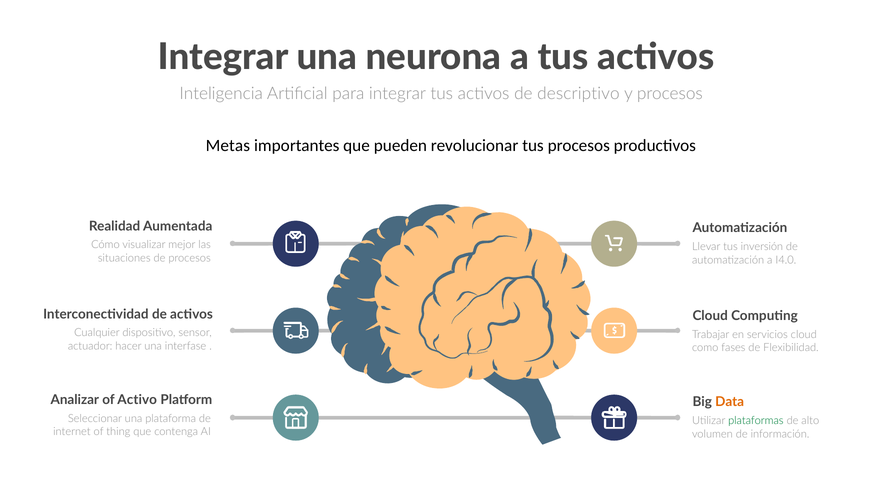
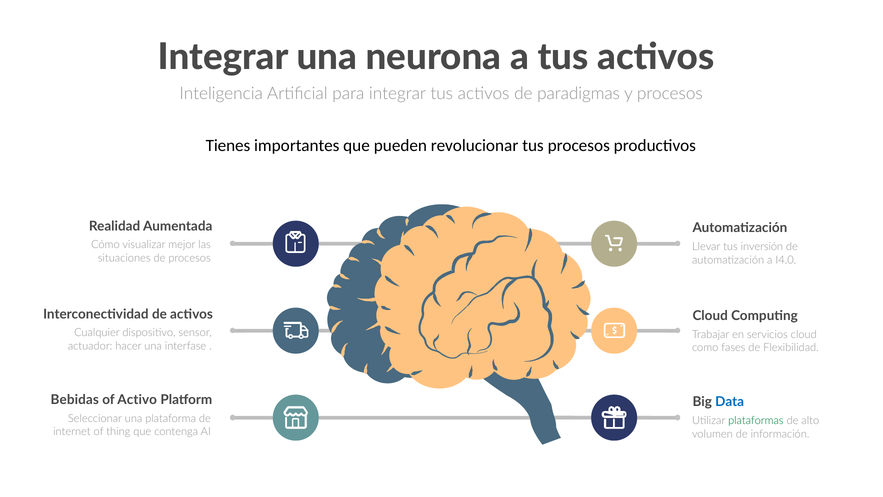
descriptivo: descriptivo -> paradigmas
Metas: Metas -> Tienes
Analizar: Analizar -> Bebidas
Data colour: orange -> blue
